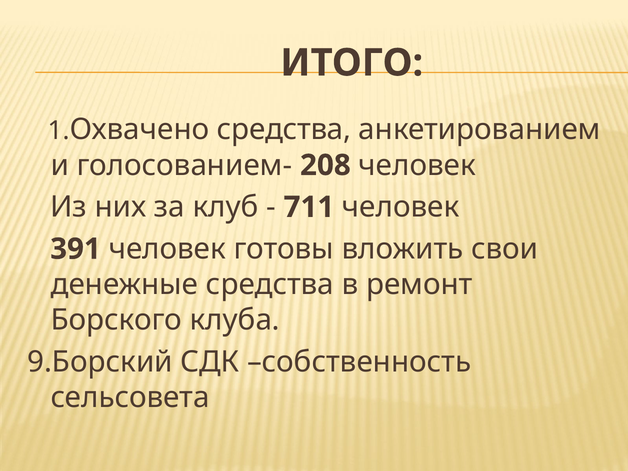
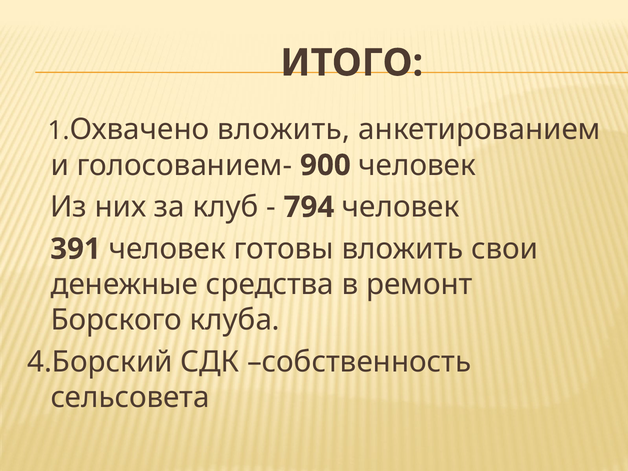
средства at (284, 130): средства -> вложить
208: 208 -> 900
711: 711 -> 794
9.Борский: 9.Борский -> 4.Борский
